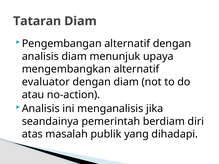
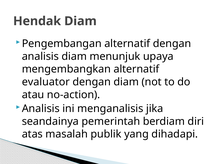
Tataran: Tataran -> Hendak
